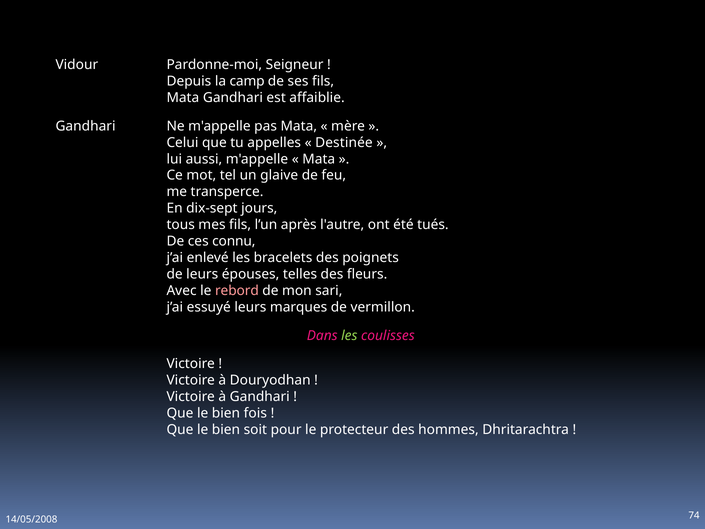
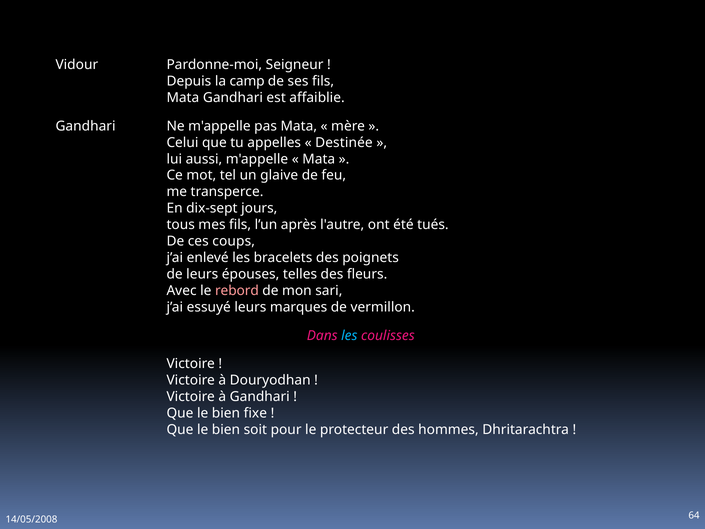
connu: connu -> coups
les at (349, 336) colour: light green -> light blue
fois: fois -> fixe
74: 74 -> 64
